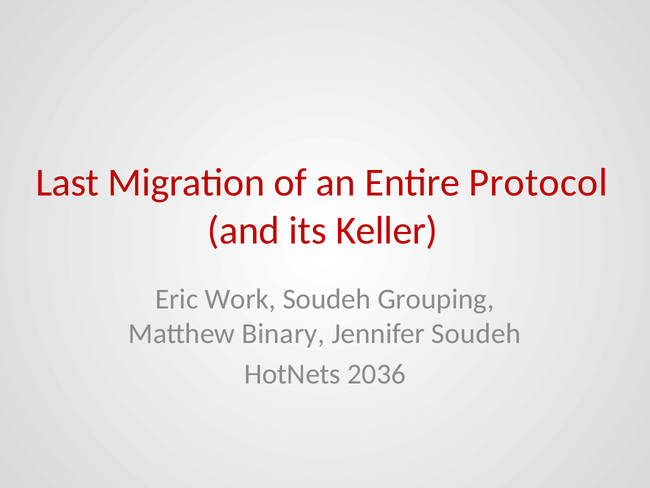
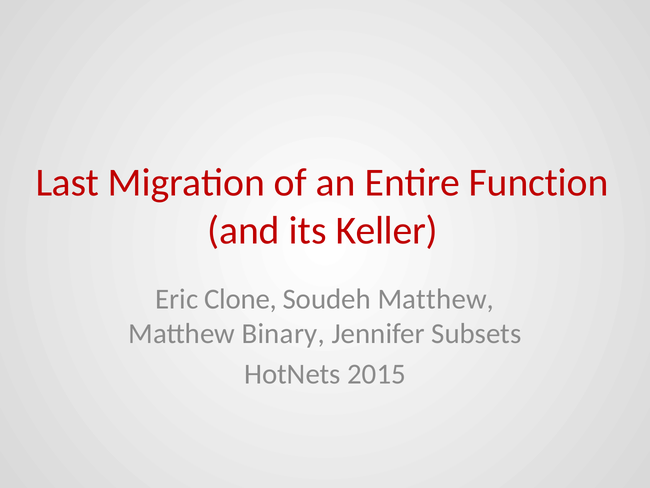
Protocol: Protocol -> Function
Work: Work -> Clone
Soudeh Grouping: Grouping -> Matthew
Jennifer Soudeh: Soudeh -> Subsets
2036: 2036 -> 2015
